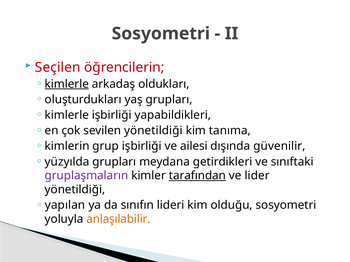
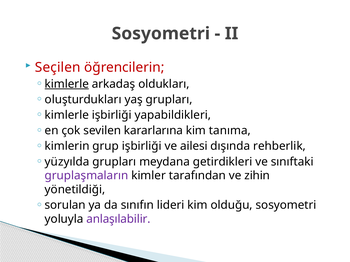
sevilen yönetildiği: yönetildiği -> kararlarına
güvenilir: güvenilir -> rehberlik
tarafından underline: present -> none
lider: lider -> zihin
yapılan: yapılan -> sorulan
anlaşılabilir colour: orange -> purple
